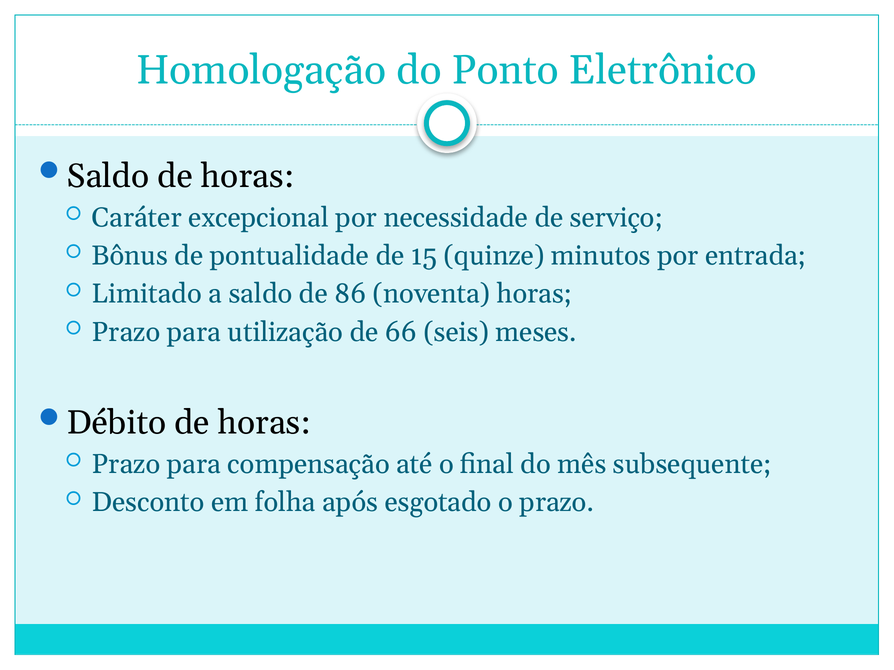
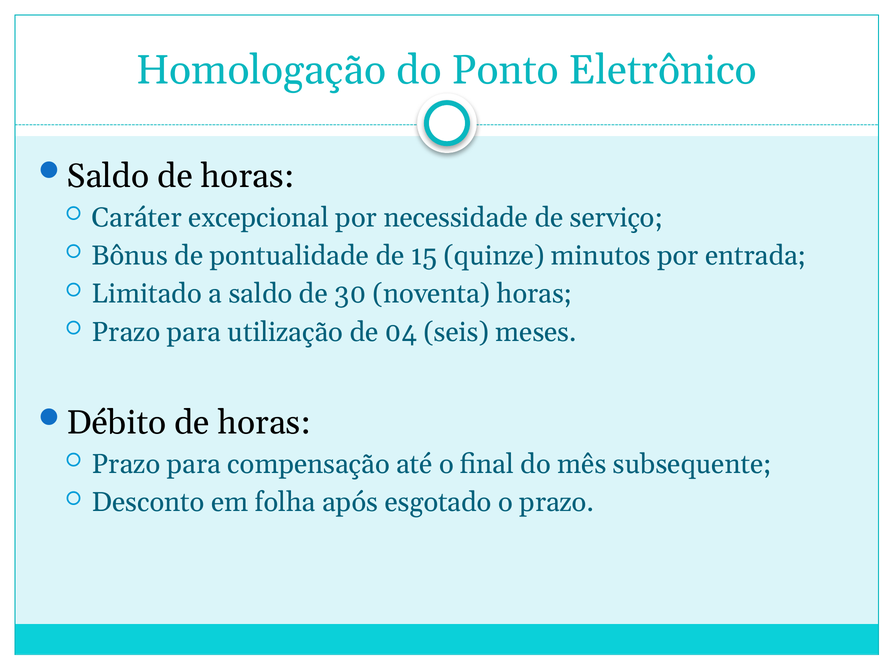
86: 86 -> 30
66: 66 -> 04
